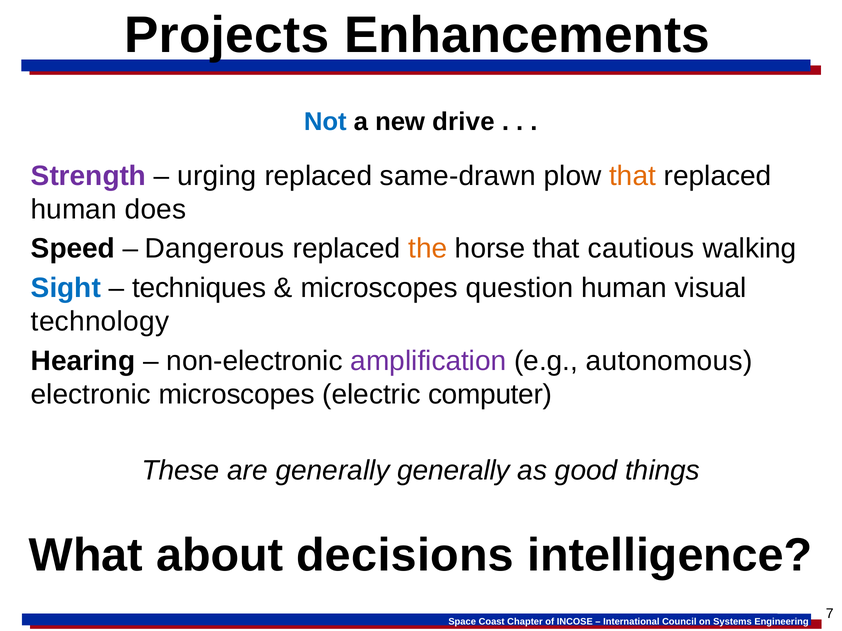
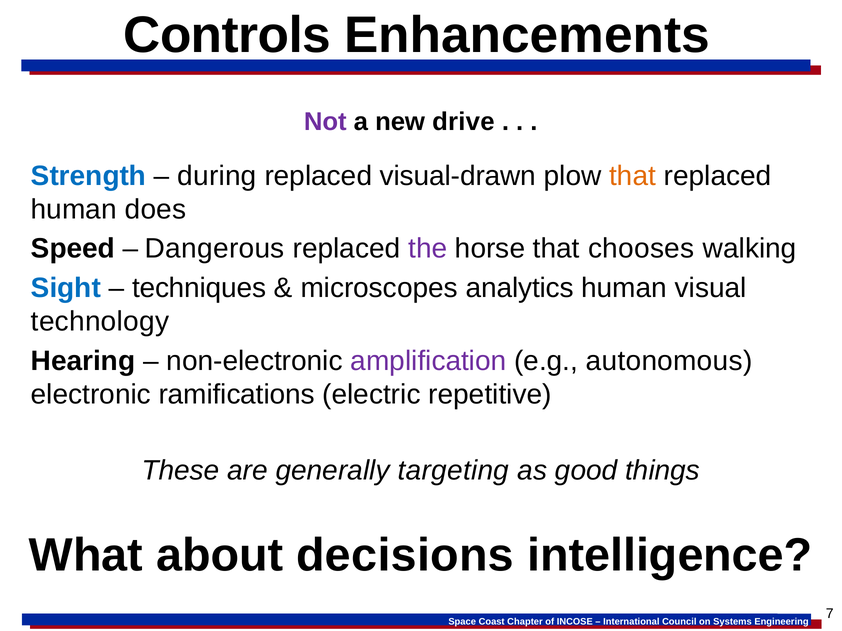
Projects: Projects -> Controls
Not colour: blue -> purple
Strength colour: purple -> blue
urging: urging -> during
same-drawn: same-drawn -> visual-drawn
the colour: orange -> purple
cautious: cautious -> chooses
question: question -> analytics
electronic microscopes: microscopes -> ramifications
computer: computer -> repetitive
generally generally: generally -> targeting
